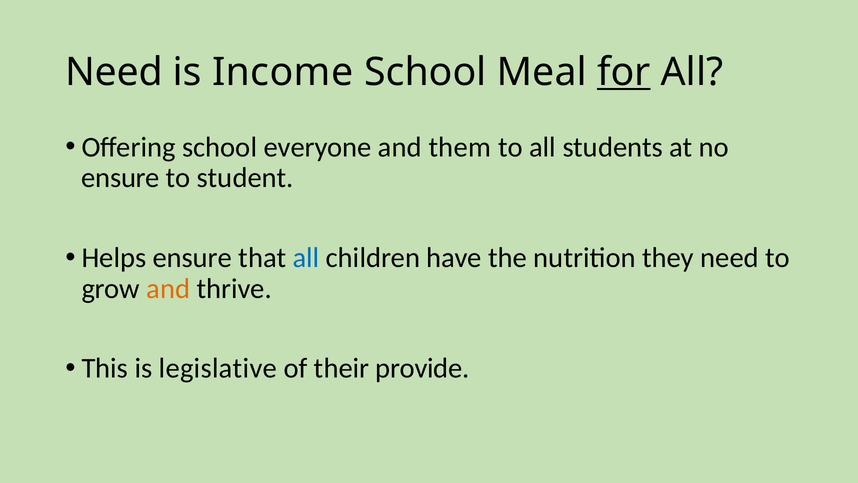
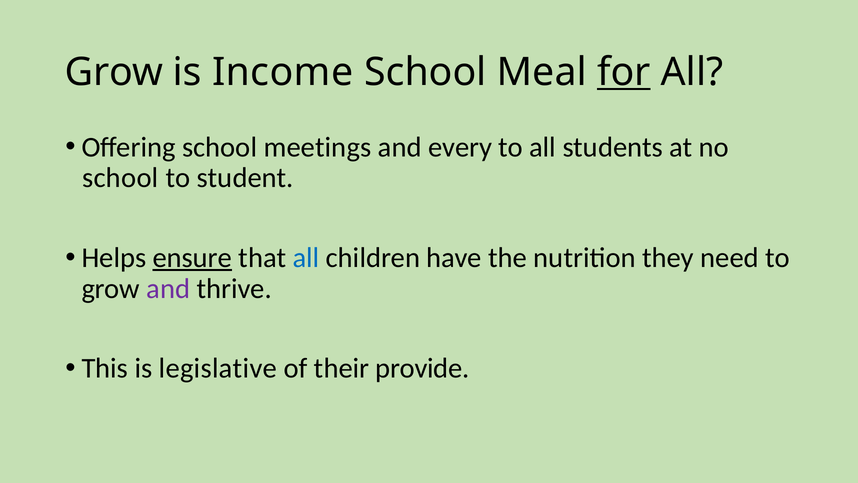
Need at (114, 72): Need -> Grow
everyone: everyone -> meetings
them: them -> every
ensure at (121, 178): ensure -> school
ensure at (192, 258) underline: none -> present
and at (168, 288) colour: orange -> purple
